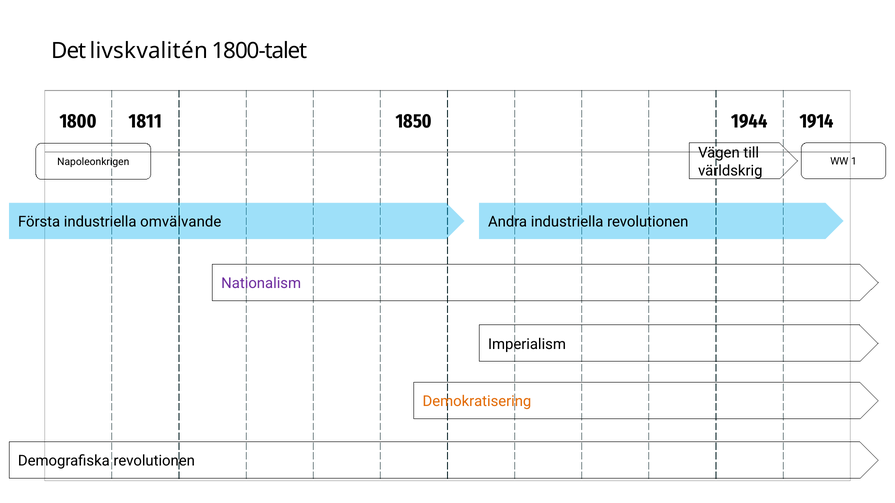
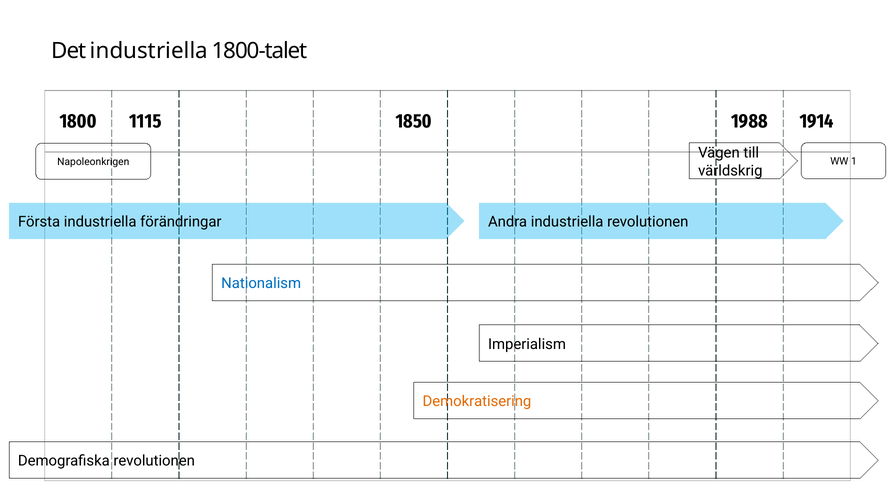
Det livskvalitén: livskvalitén -> industriella
1811: 1811 -> 1115
1944: 1944 -> 1988
omvälvande: omvälvande -> förändringar
Nationalism colour: purple -> blue
